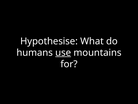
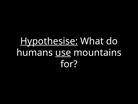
Hypothesise underline: none -> present
